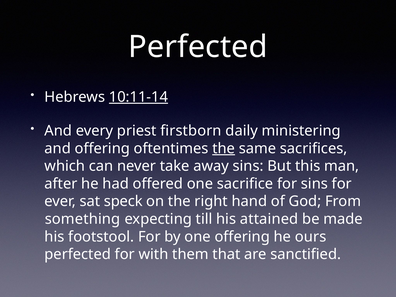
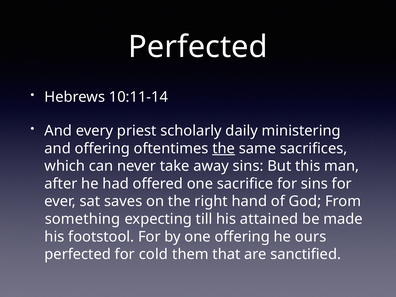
10:11-14 underline: present -> none
firstborn: firstborn -> scholarly
speck: speck -> saves
with: with -> cold
